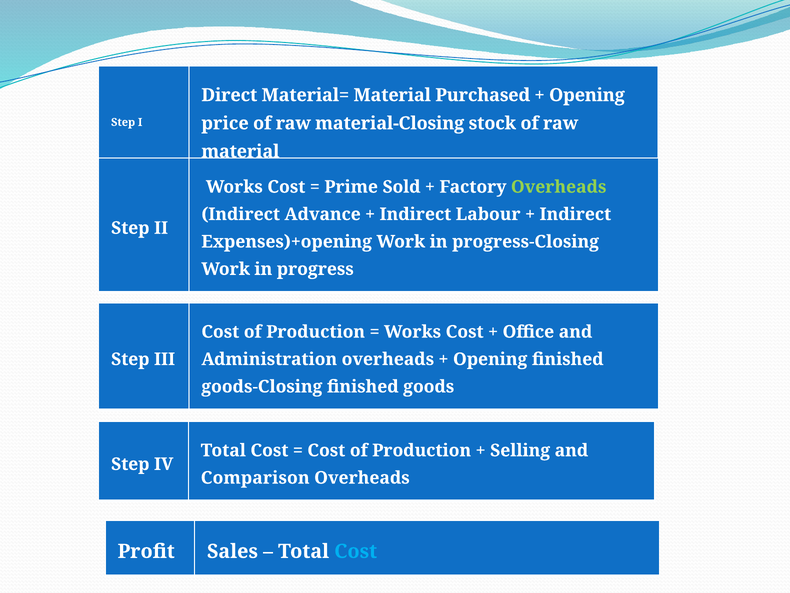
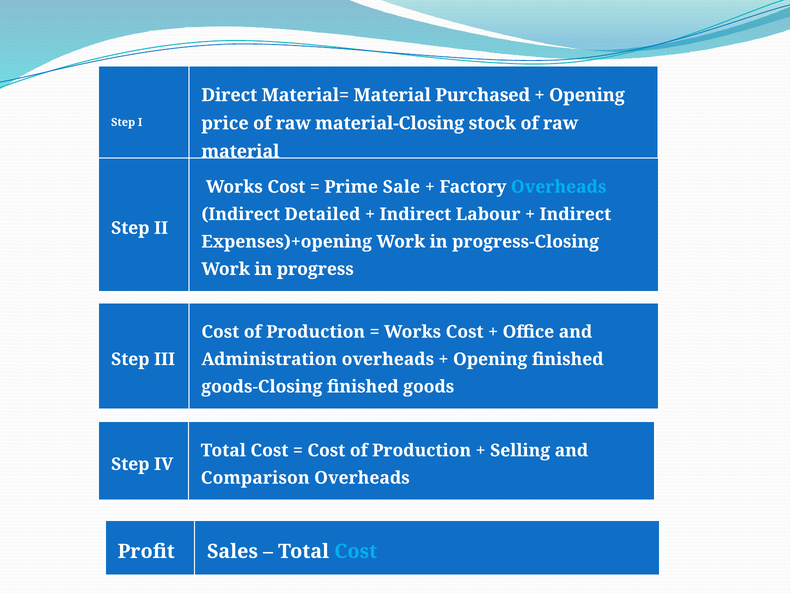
Sold: Sold -> Sale
Overheads at (559, 187) colour: light green -> light blue
Advance: Advance -> Detailed
